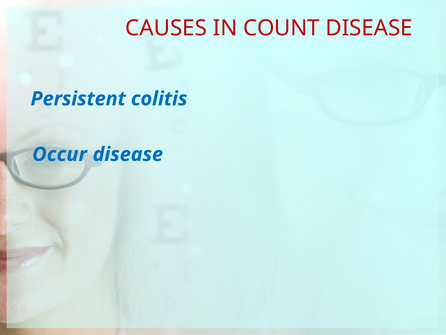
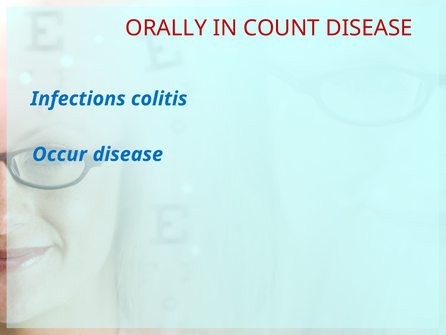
CAUSES: CAUSES -> ORALLY
Persistent: Persistent -> Infections
